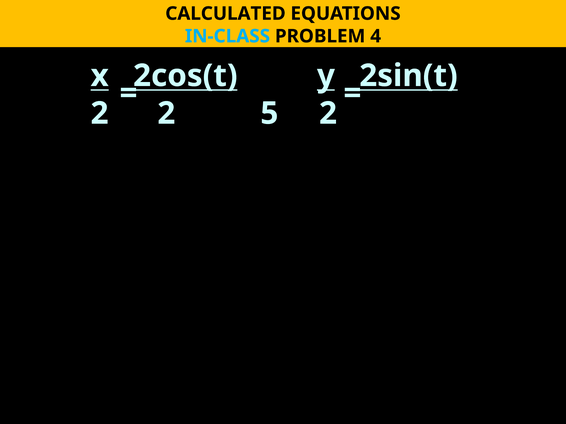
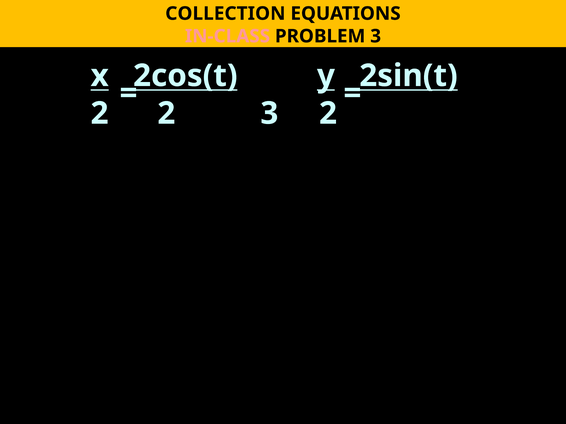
CALCULATED: CALCULATED -> COLLECTION
IN-CLASS colour: light blue -> pink
PROBLEM 4: 4 -> 3
2 5: 5 -> 3
